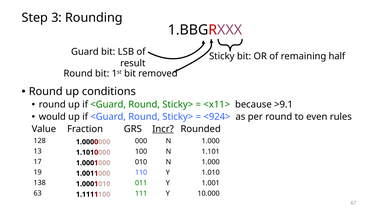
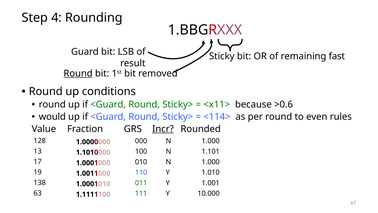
3: 3 -> 4
half: half -> fast
Round at (78, 73) underline: none -> present
>9.1: >9.1 -> >0.6
<924>: <924> -> <114>
